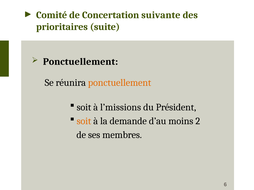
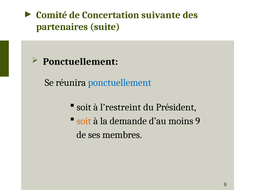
prioritaires: prioritaires -> partenaires
ponctuellement at (120, 83) colour: orange -> blue
l’missions: l’missions -> l’restreint
2: 2 -> 9
